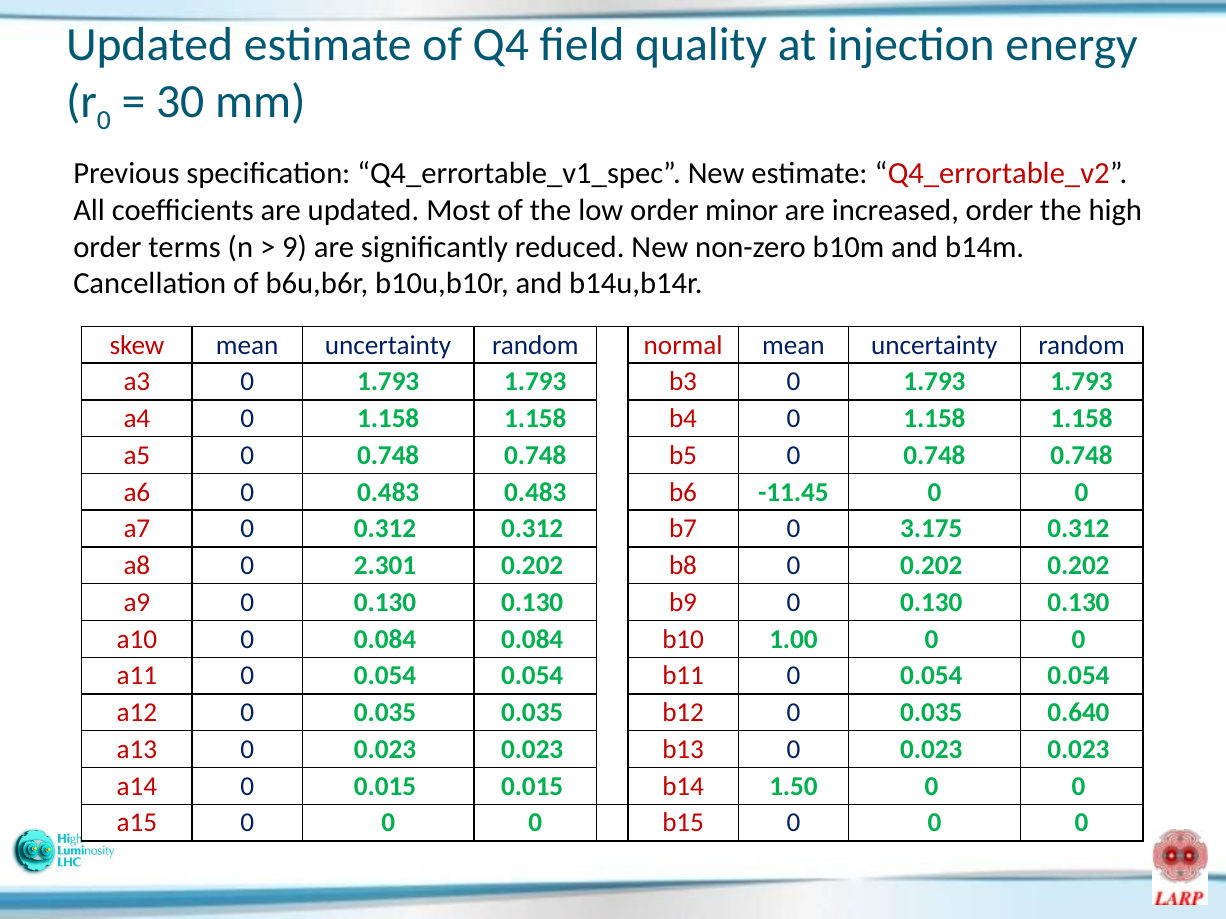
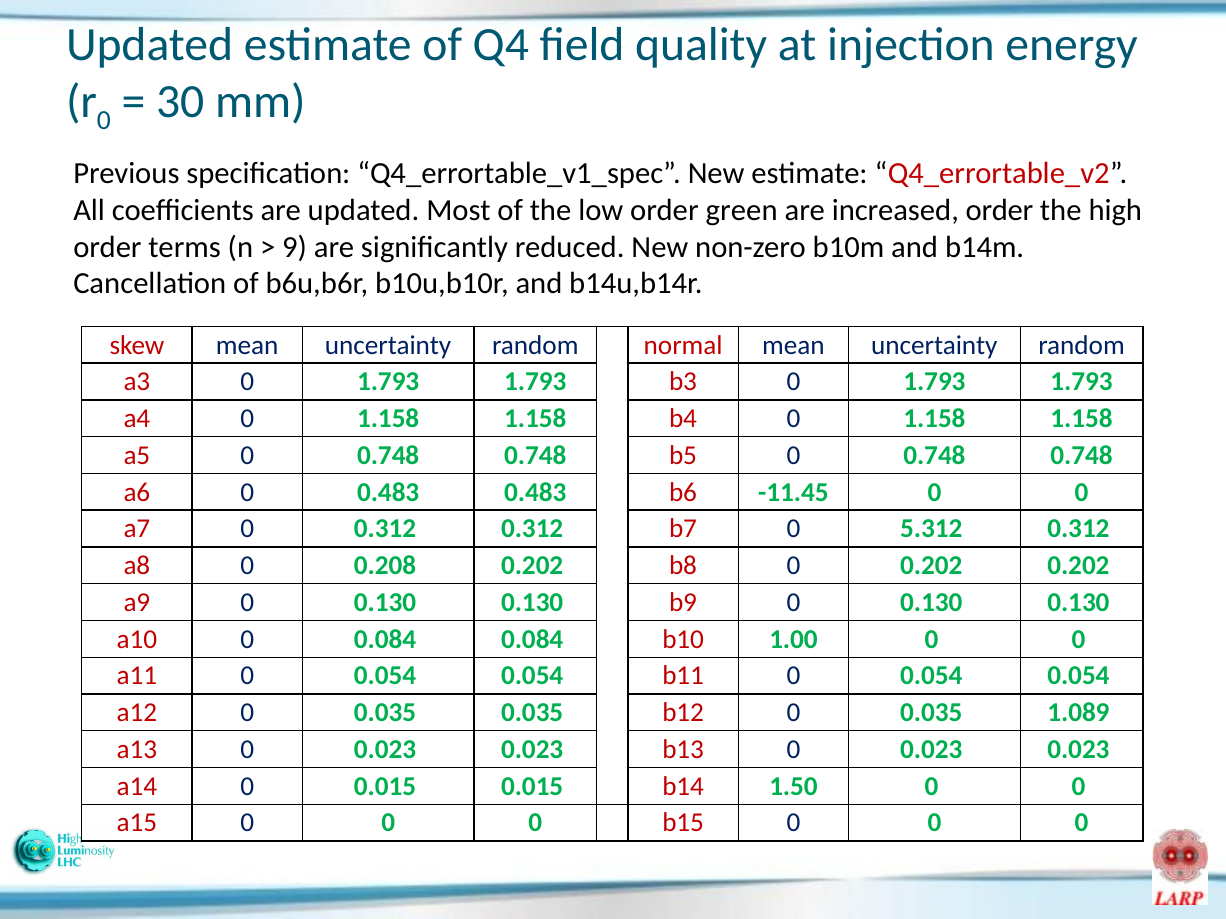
minor: minor -> green
3.175: 3.175 -> 5.312
2.301: 2.301 -> 0.208
0.640: 0.640 -> 1.089
